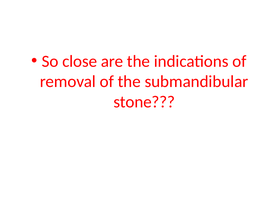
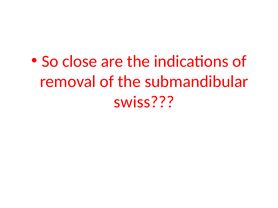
stone: stone -> swiss
